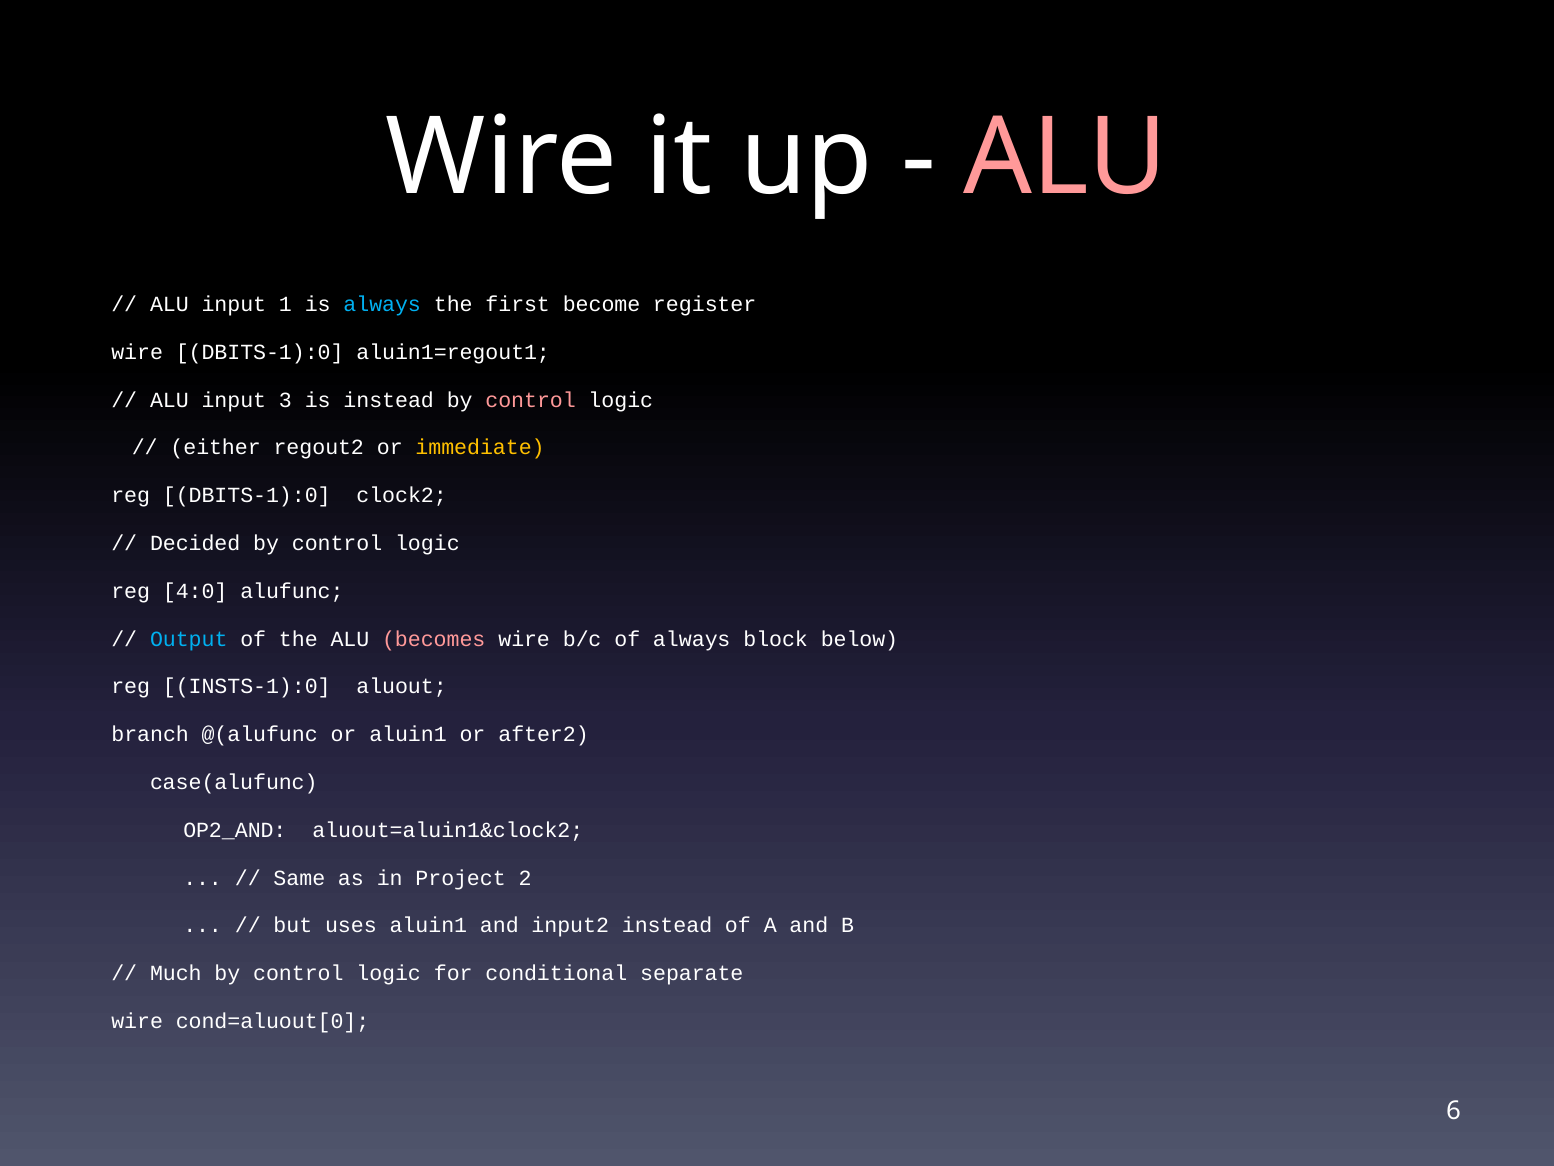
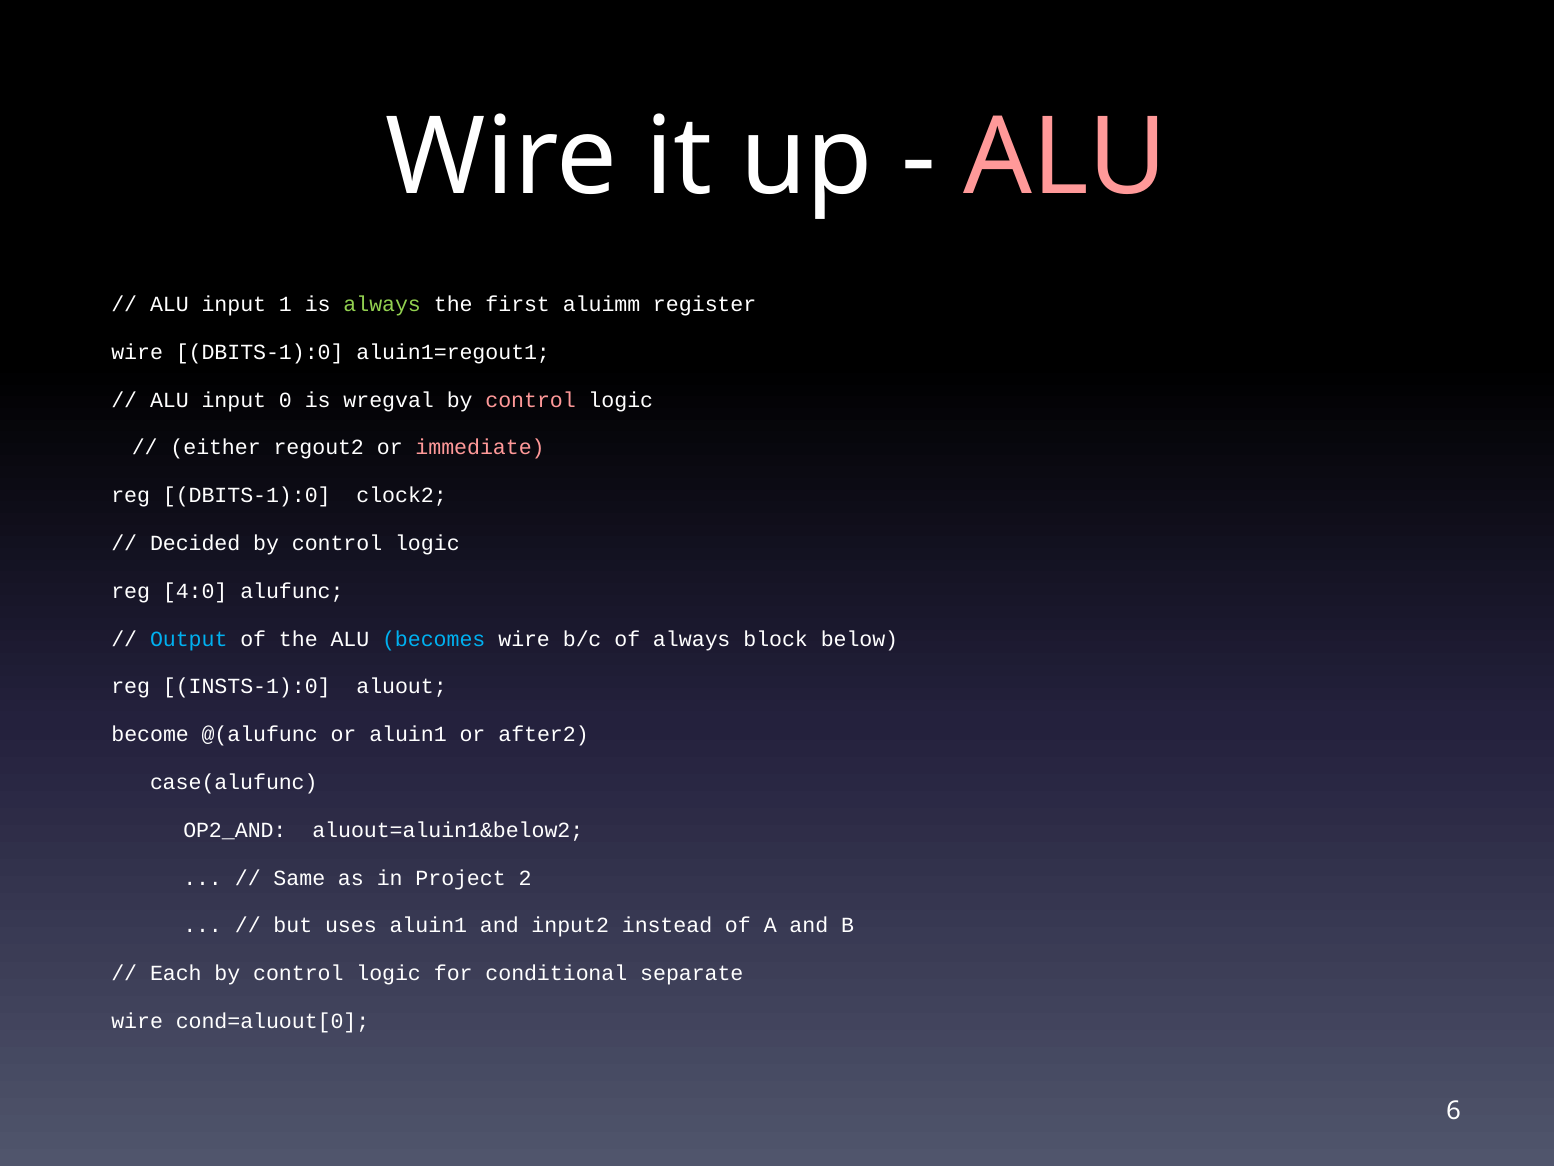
always at (382, 304) colour: light blue -> light green
become: become -> aluimm
3: 3 -> 0
is instead: instead -> wregval
immediate colour: yellow -> pink
becomes colour: pink -> light blue
branch: branch -> become
aluout=aluin1&clock2: aluout=aluin1&clock2 -> aluout=aluin1&below2
Much: Much -> Each
